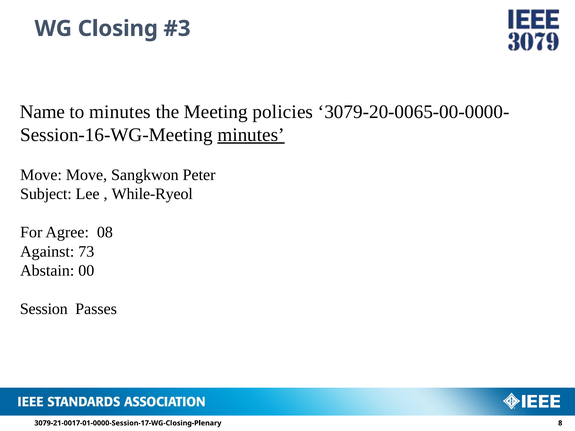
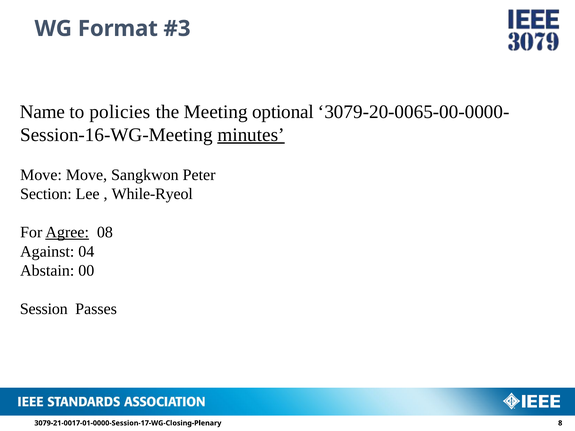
Closing: Closing -> Format
to minutes: minutes -> policies
policies: policies -> optional
Subject: Subject -> Section
Agree underline: none -> present
73: 73 -> 04
